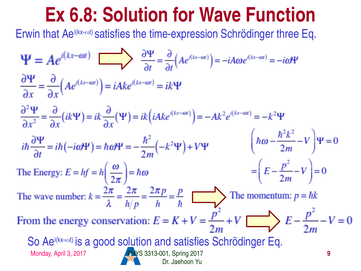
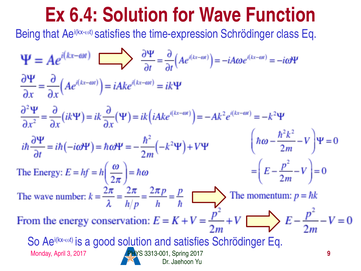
6.8: 6.8 -> 6.4
Erwin: Erwin -> Being
three: three -> class
